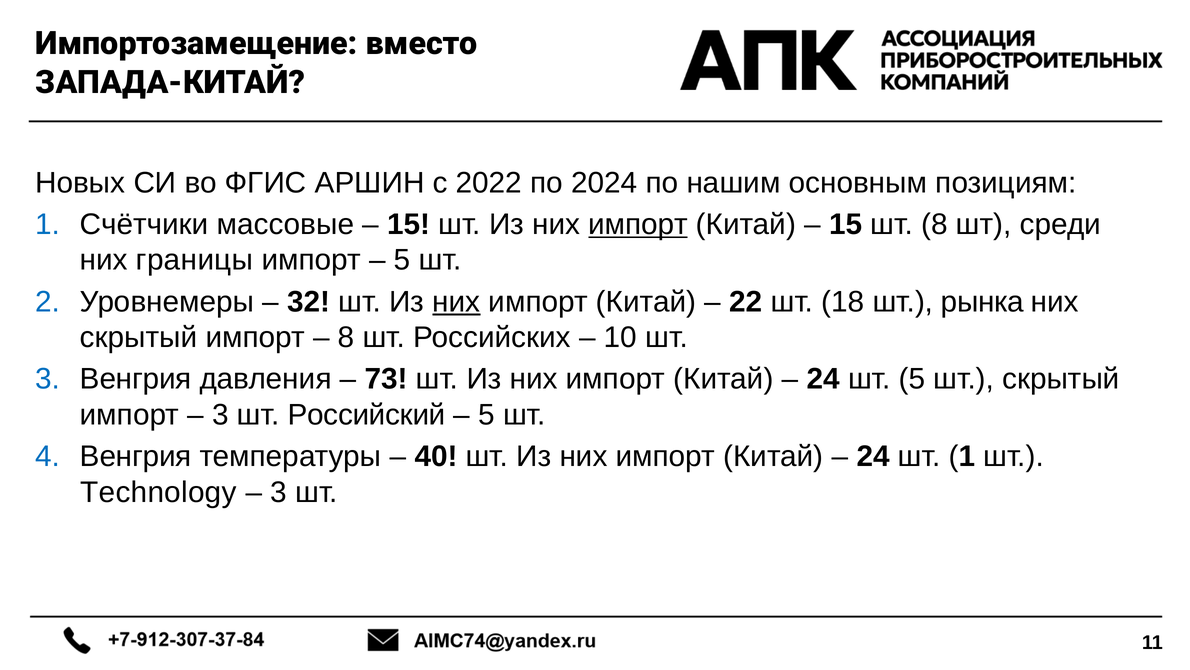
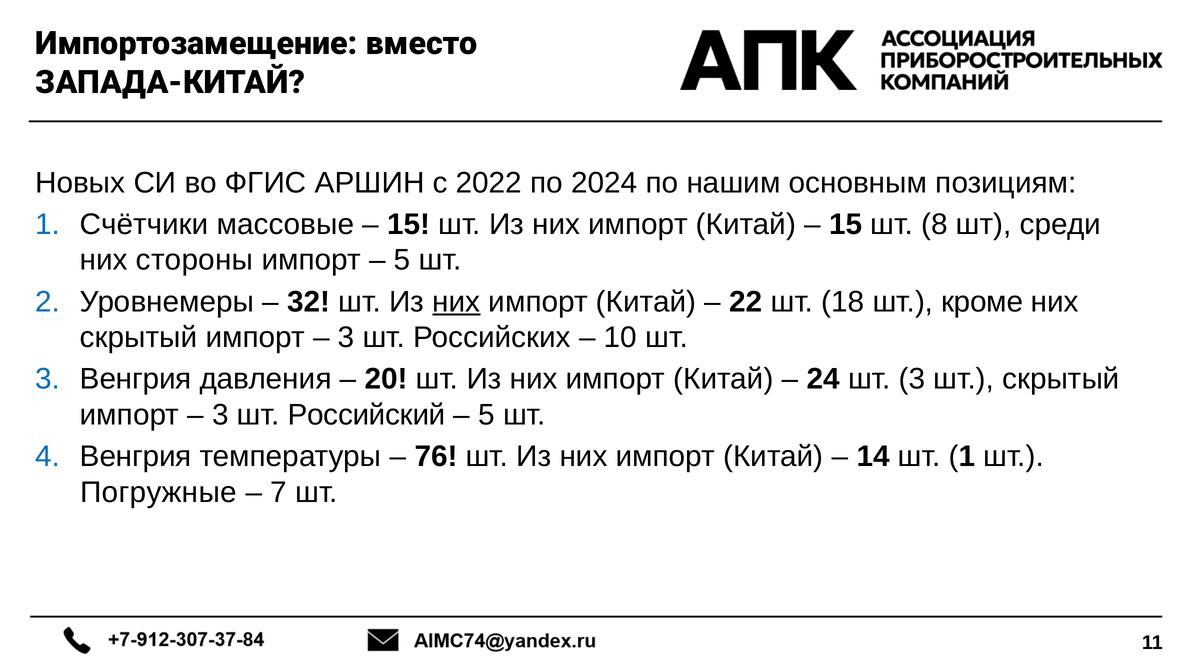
импорт at (638, 224) underline: present -> none
границы: границы -> стороны
рынка: рынка -> кроме
8 at (346, 337): 8 -> 3
73: 73 -> 20
24 шт 5: 5 -> 3
40: 40 -> 76
24 at (873, 456): 24 -> 14
Technology: Technology -> Погружные
3 at (279, 492): 3 -> 7
